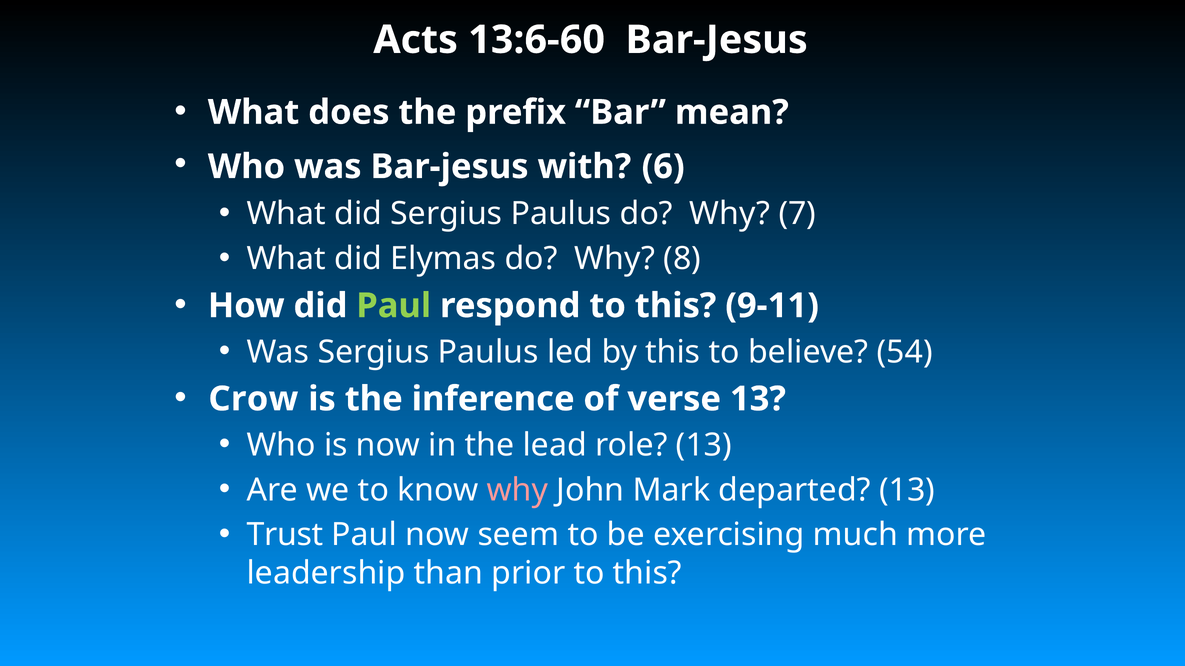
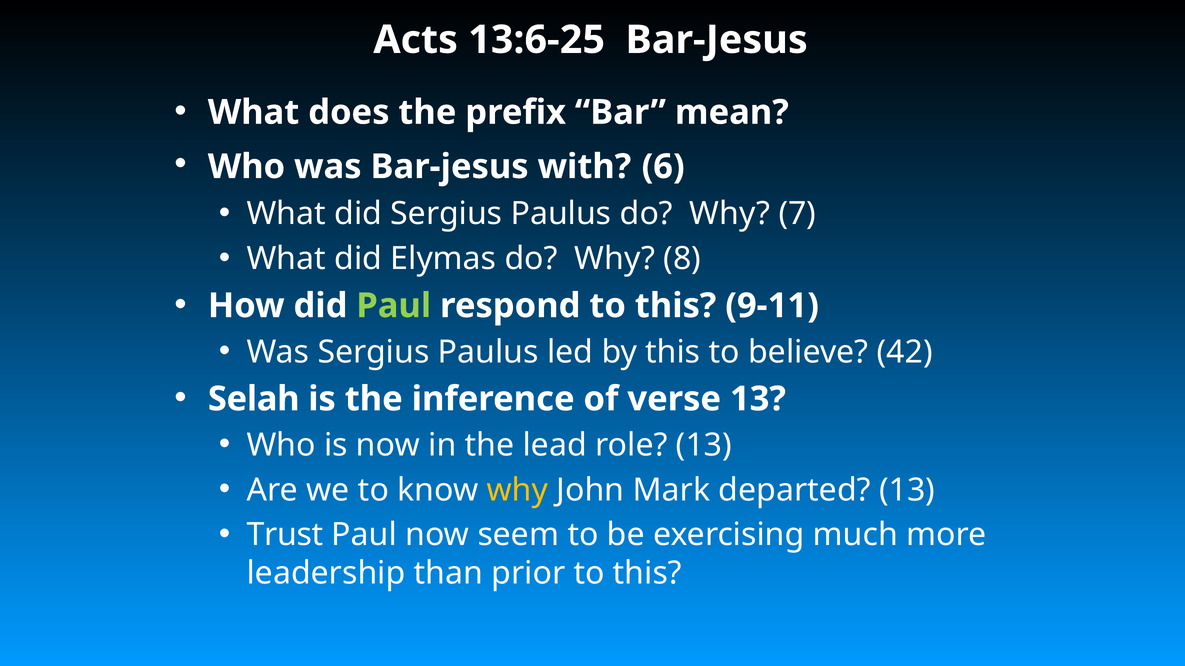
13:6-60: 13:6-60 -> 13:6-25
54: 54 -> 42
Crow: Crow -> Selah
why at (517, 490) colour: pink -> yellow
